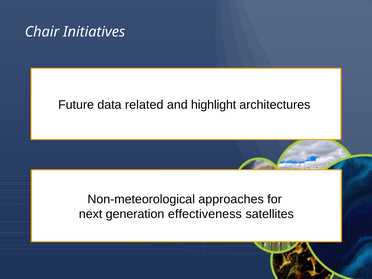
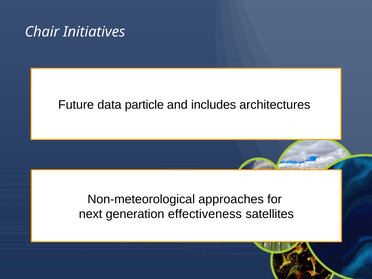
related: related -> particle
highlight: highlight -> includes
